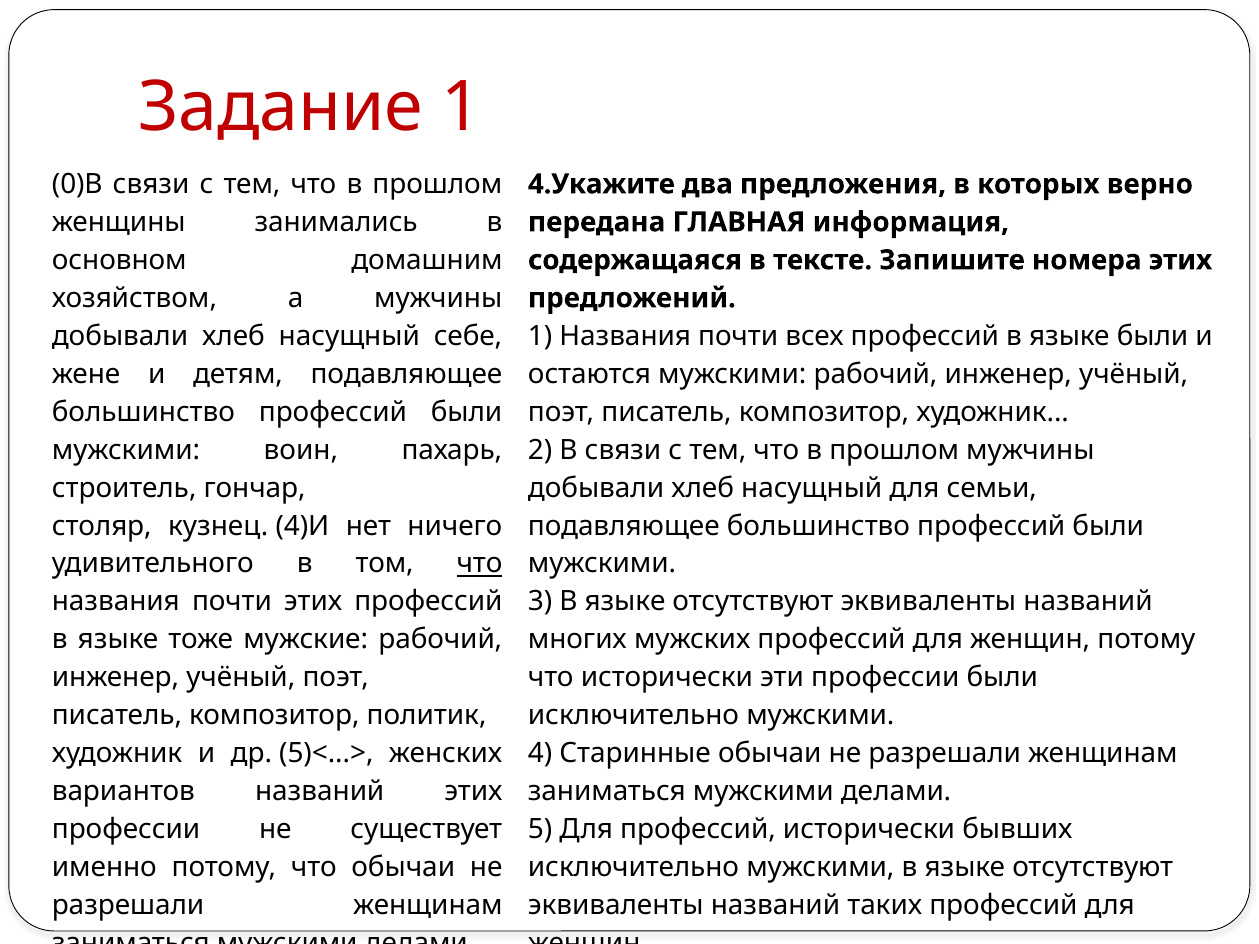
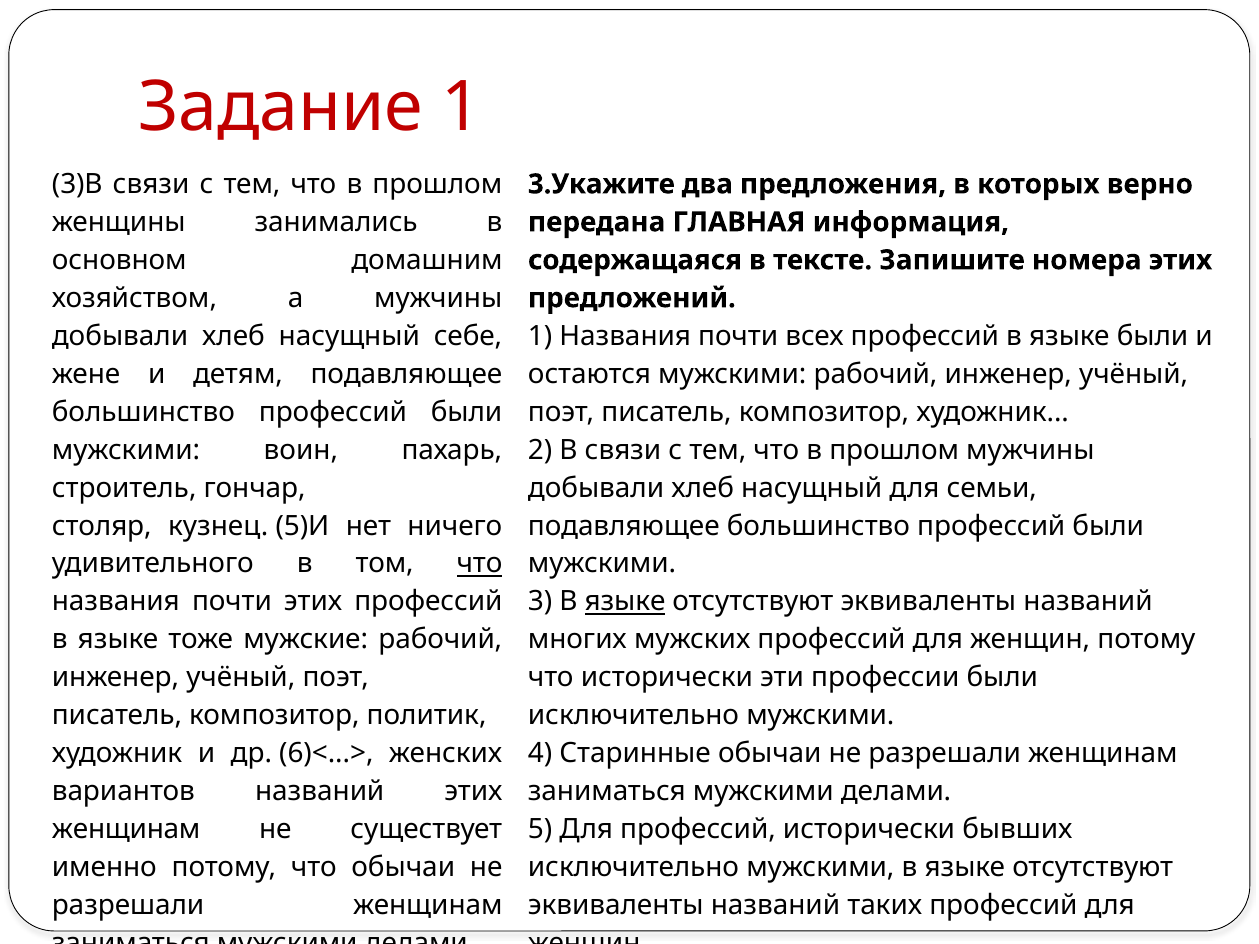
0)В: 0)В -> 3)В
4.Укажите: 4.Укажите -> 3.Укажите
4)И: 4)И -> 5)И
языке at (625, 602) underline: none -> present
5)<...>: 5)<...> -> 6)<...>
профессии at (126, 830): профессии -> женщинам
